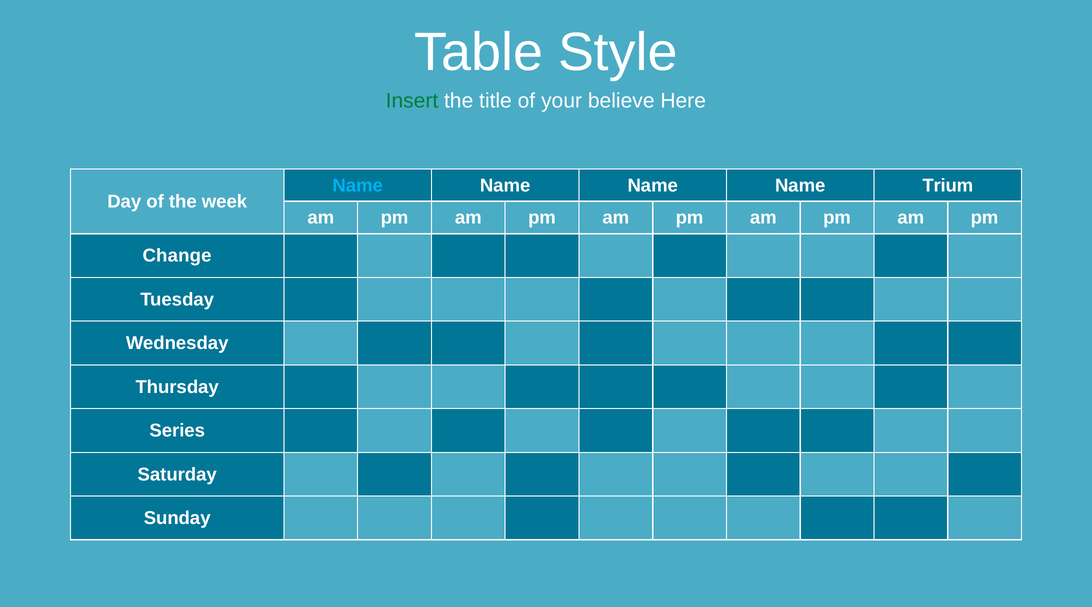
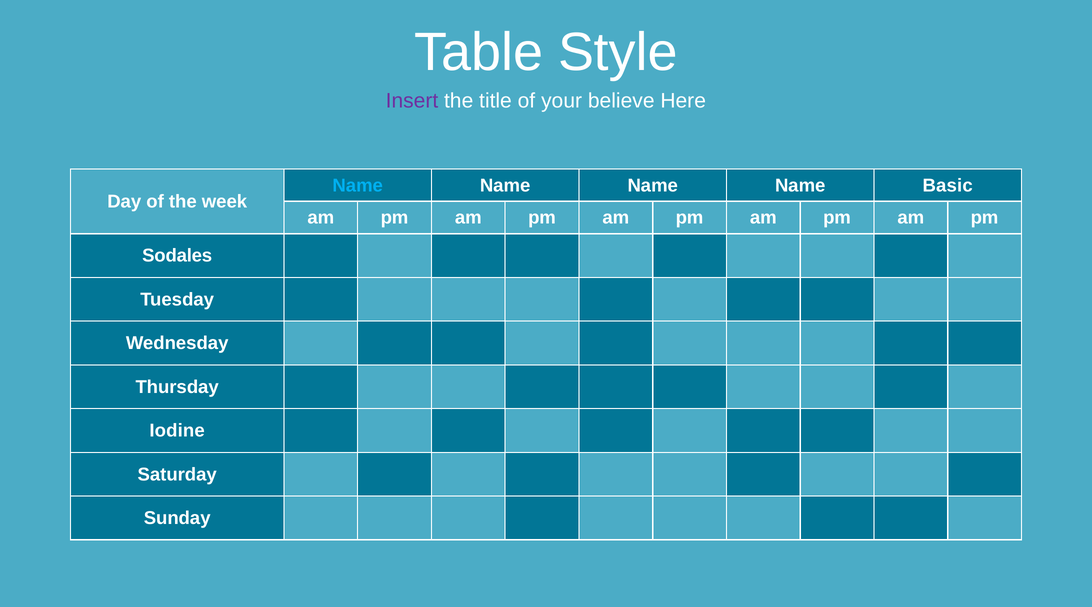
Insert colour: green -> purple
Trium: Trium -> Basic
Change: Change -> Sodales
Series: Series -> Iodine
